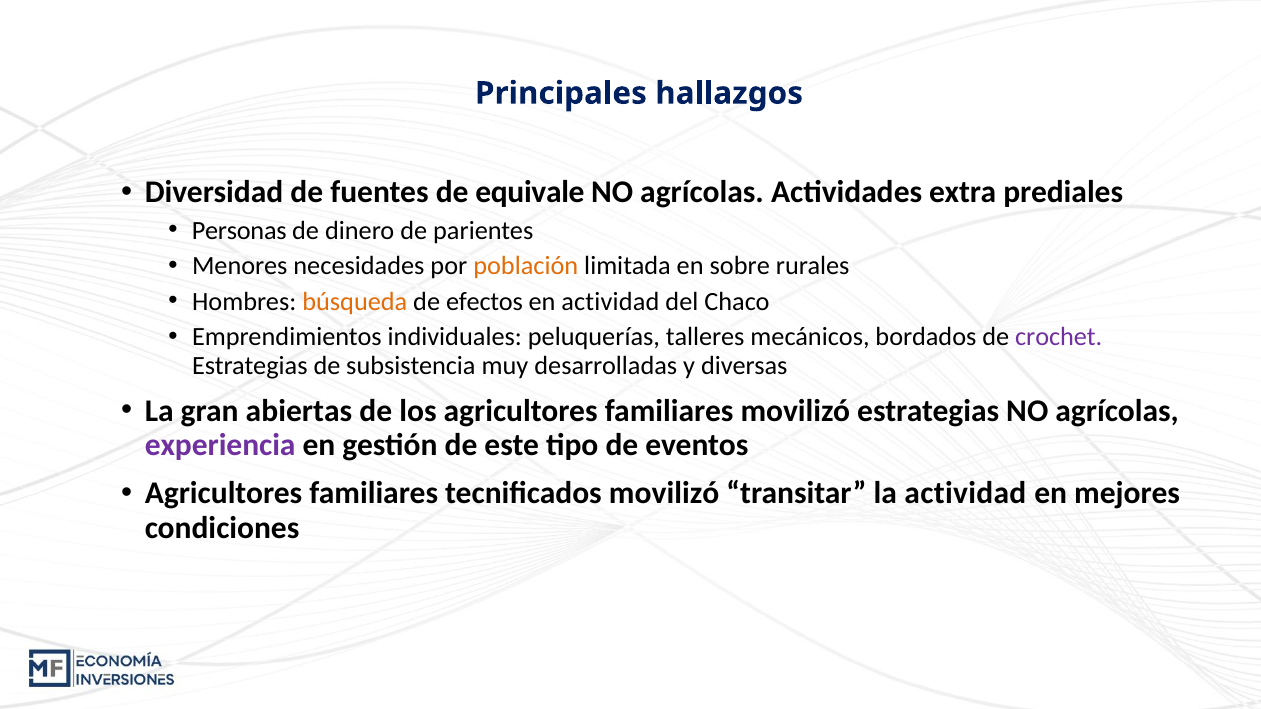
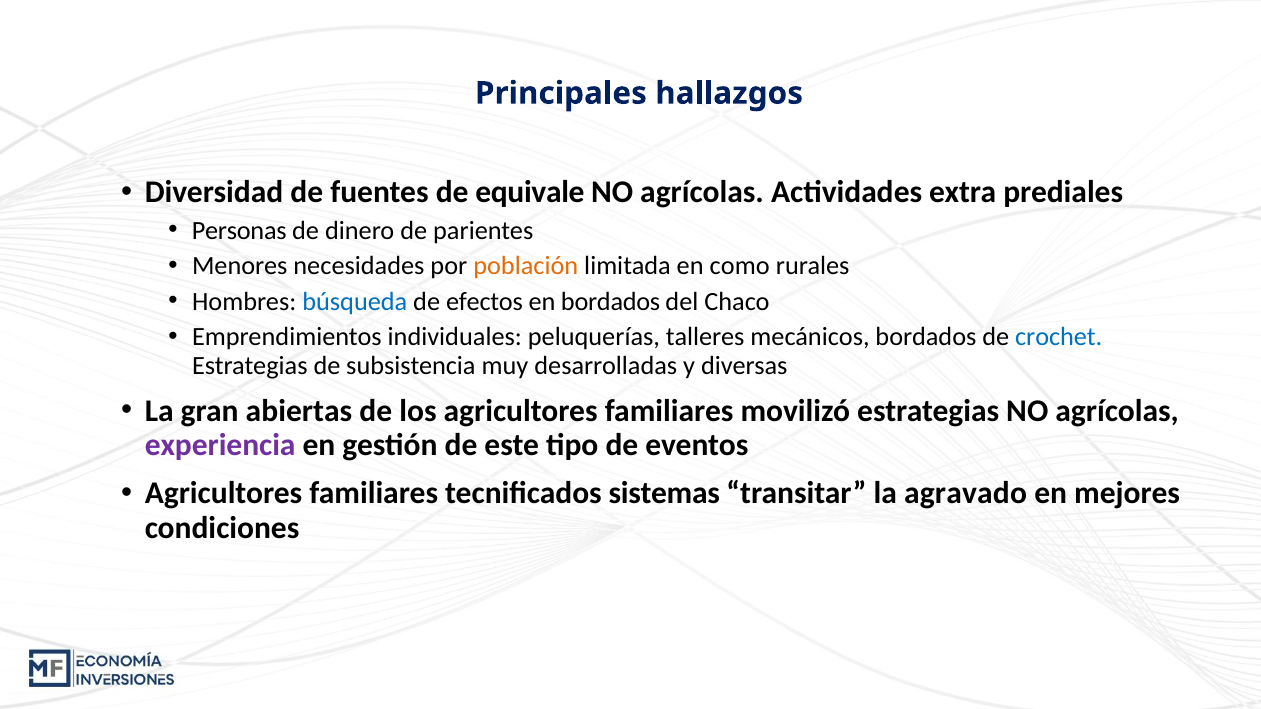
sobre: sobre -> como
búsqueda colour: orange -> blue
en actividad: actividad -> bordados
crochet colour: purple -> blue
tecnificados movilizó: movilizó -> sistemas
la actividad: actividad -> agravado
